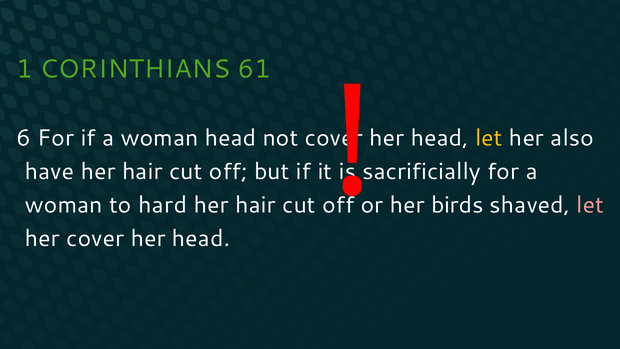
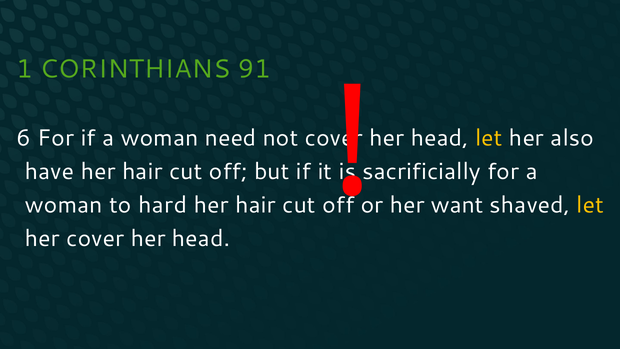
61: 61 -> 91
woman head: head -> need
birds: birds -> want
let at (590, 205) colour: pink -> yellow
